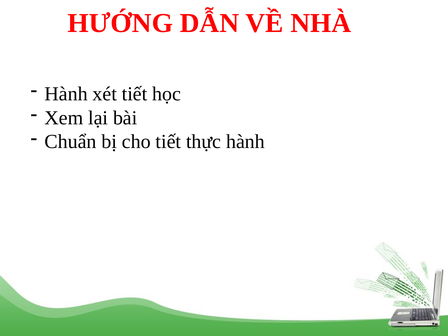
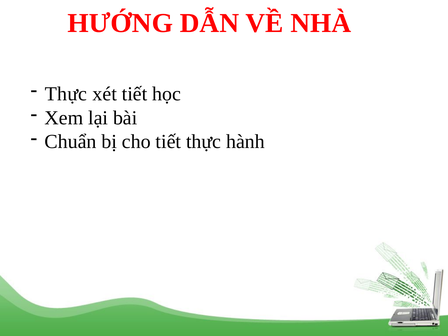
Hành at (66, 94): Hành -> Thực
